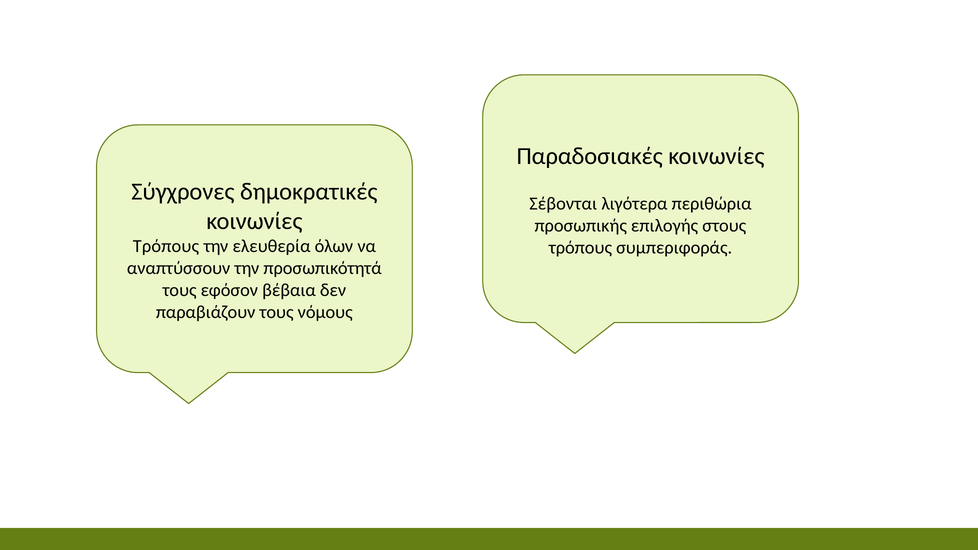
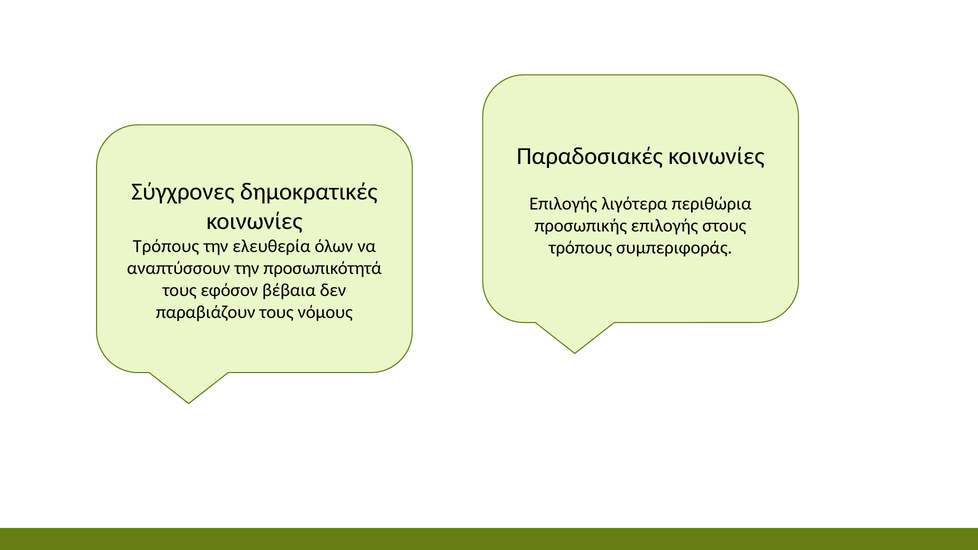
Σέβονται at (563, 204): Σέβονται -> Επιλογής
